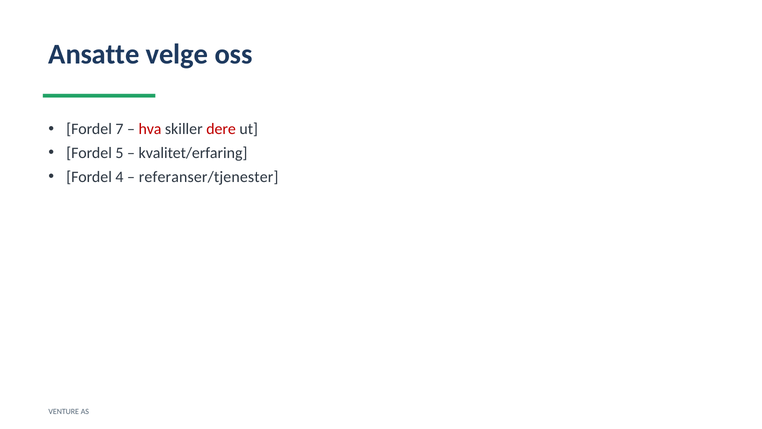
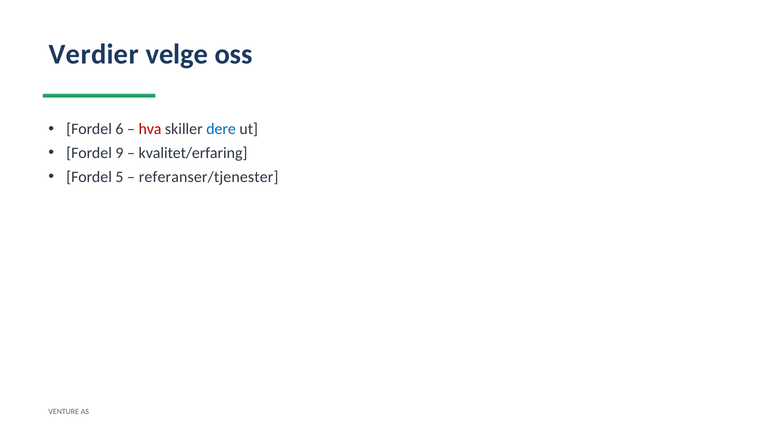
Ansatte: Ansatte -> Verdier
7: 7 -> 6
dere colour: red -> blue
5: 5 -> 9
4: 4 -> 5
